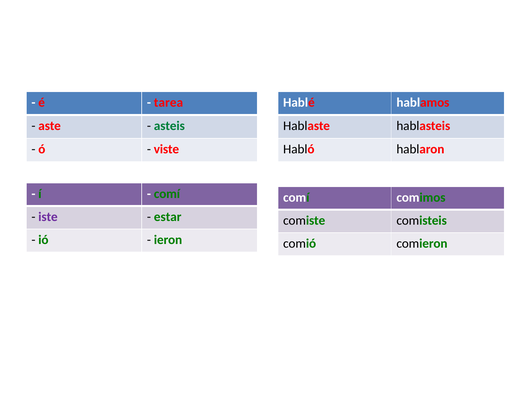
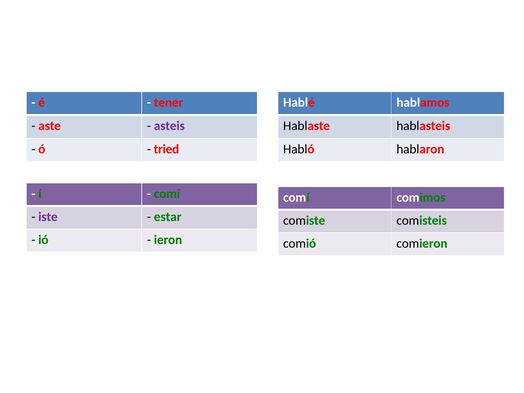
tarea: tarea -> tener
asteis colour: green -> purple
viste: viste -> tried
